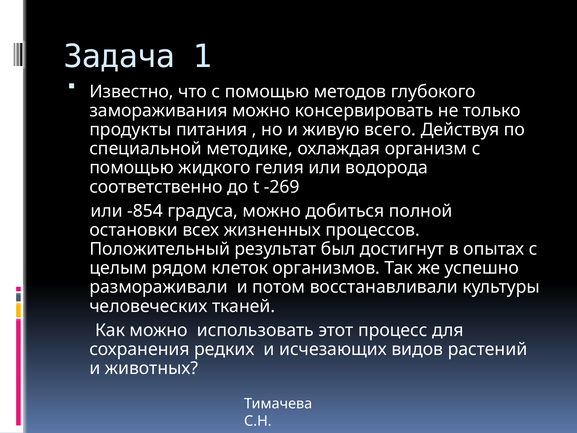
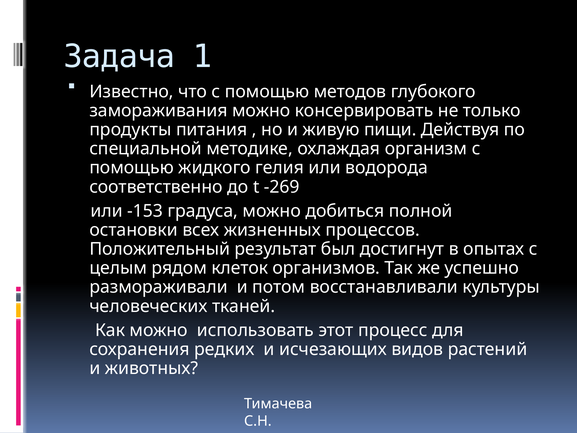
всего: всего -> пищи
-854: -854 -> -153
